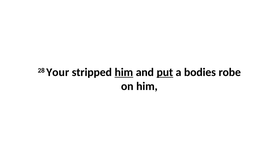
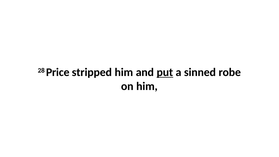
Your: Your -> Price
him at (124, 72) underline: present -> none
bodies: bodies -> sinned
